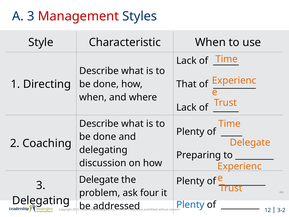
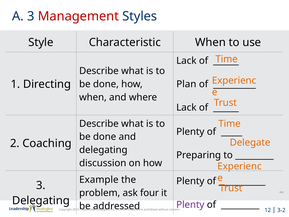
That: That -> Plan
Delegate at (99, 180): Delegate -> Example
Plenty at (190, 204) colour: blue -> purple
